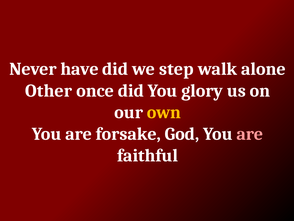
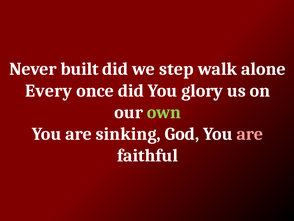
have: have -> built
Other: Other -> Every
own colour: yellow -> light green
forsake: forsake -> sinking
